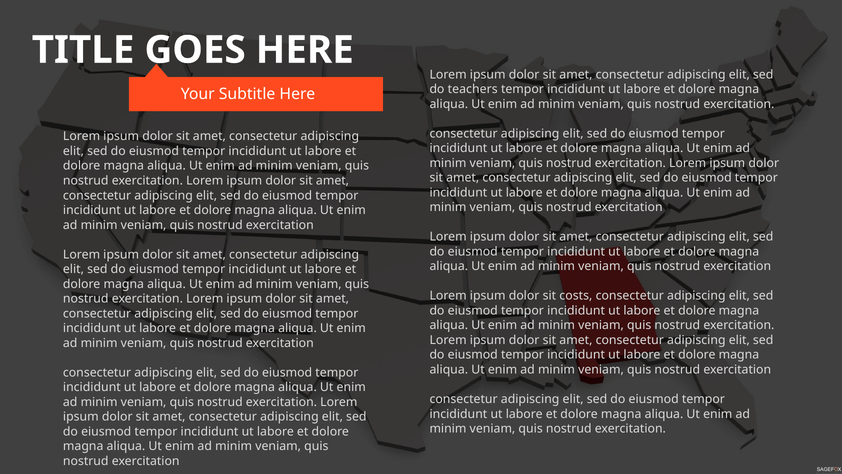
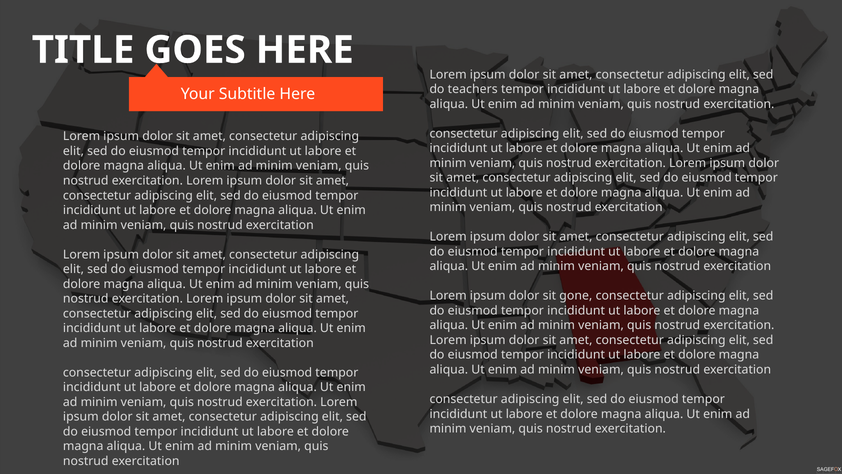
costs: costs -> gone
